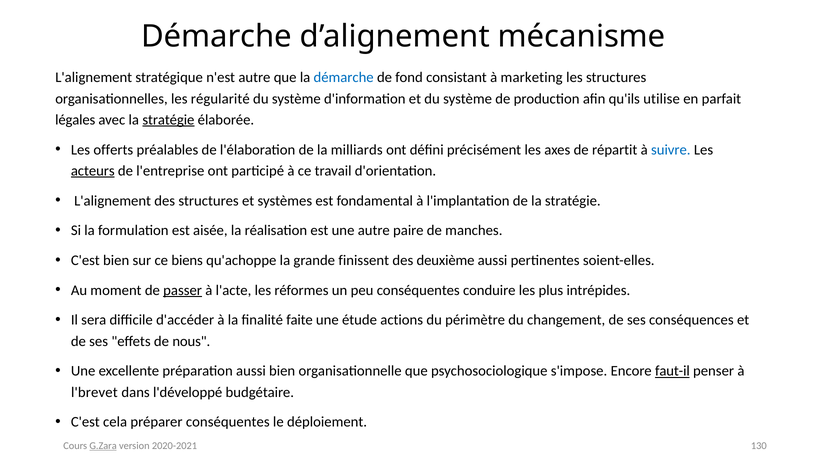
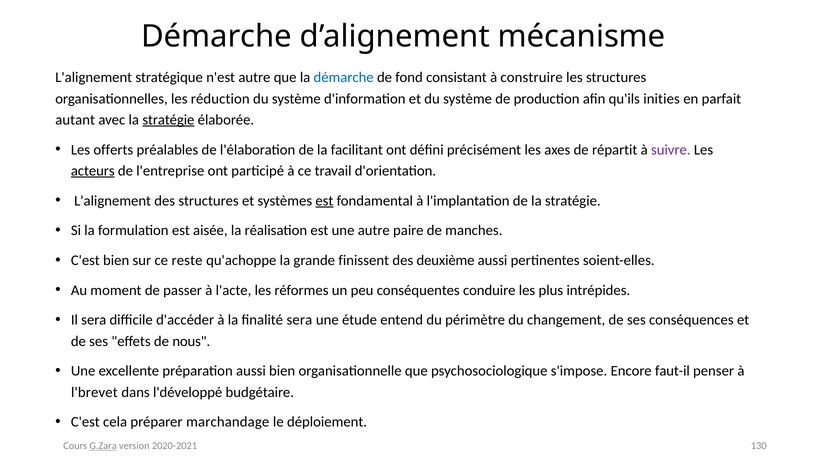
marketing: marketing -> construire
régularité: régularité -> réduction
utilise: utilise -> inities
légales: légales -> autant
milliards: milliards -> facilitant
suivre colour: blue -> purple
est at (324, 201) underline: none -> present
biens: biens -> reste
passer underline: present -> none
finalité faite: faite -> sera
actions: actions -> entend
faut-il underline: present -> none
préparer conséquentes: conséquentes -> marchandage
